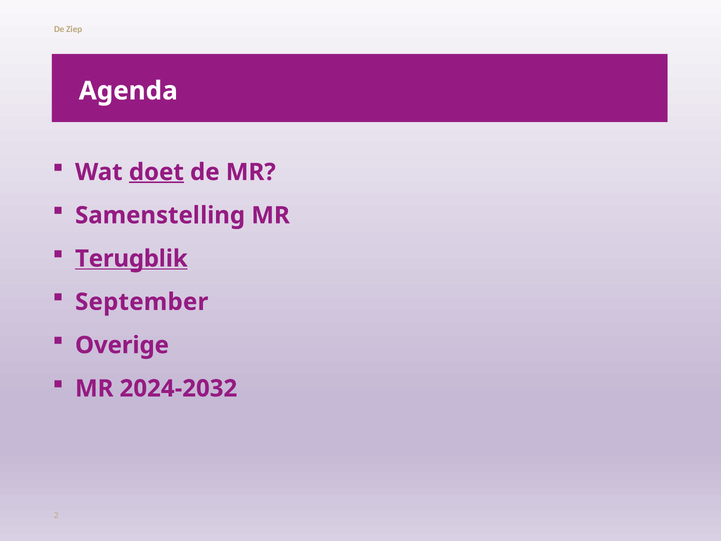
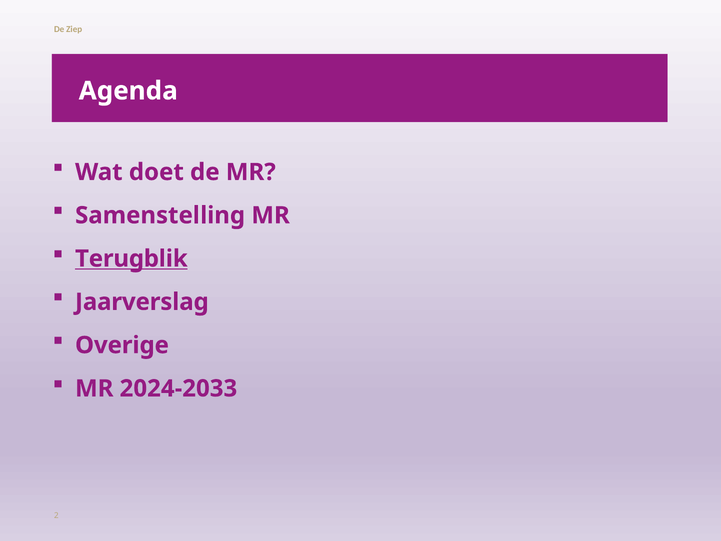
doet underline: present -> none
September: September -> Jaarverslag
2024-2032: 2024-2032 -> 2024-2033
